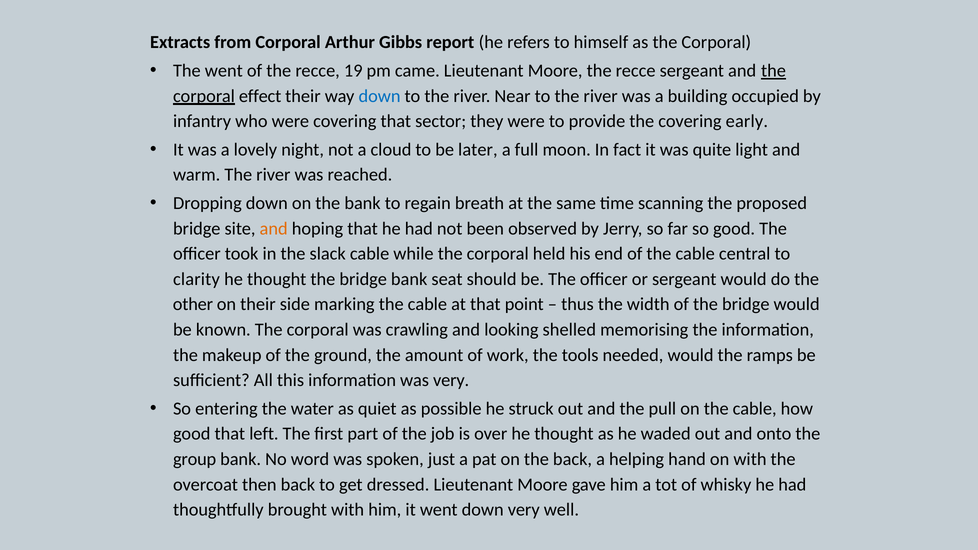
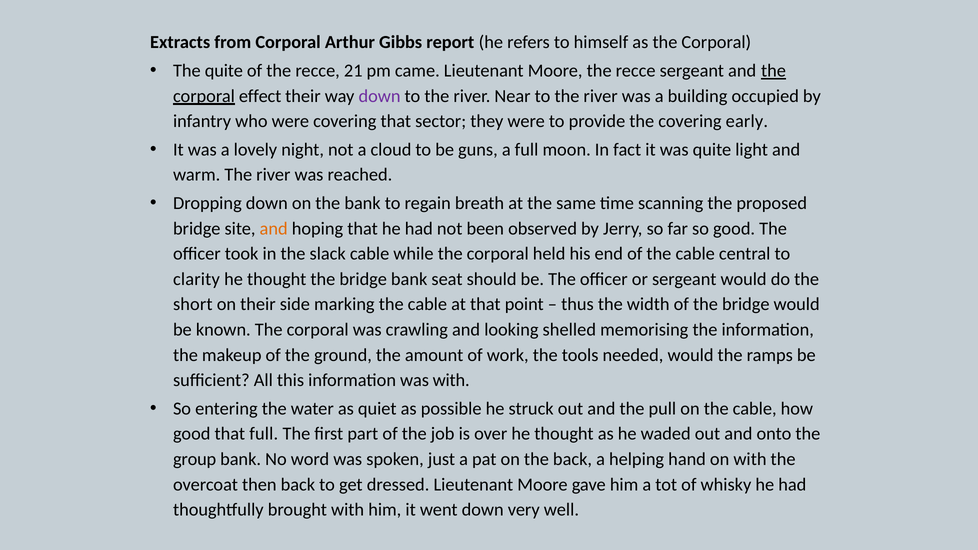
The went: went -> quite
19: 19 -> 21
down at (380, 96) colour: blue -> purple
later: later -> guns
other: other -> short
was very: very -> with
that left: left -> full
